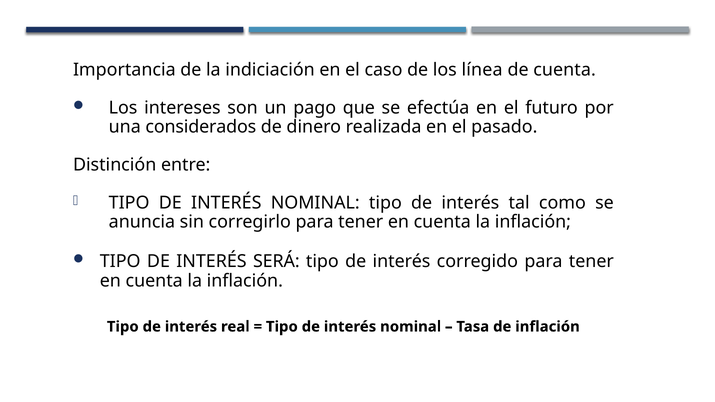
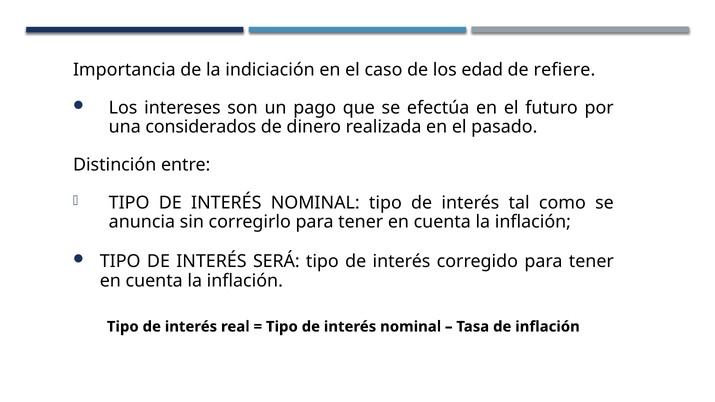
línea: línea -> edad
de cuenta: cuenta -> refiere
